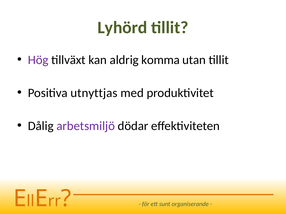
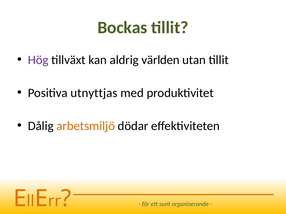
Lyhörd: Lyhörd -> Bockas
komma: komma -> världen
arbetsmiljö colour: purple -> orange
